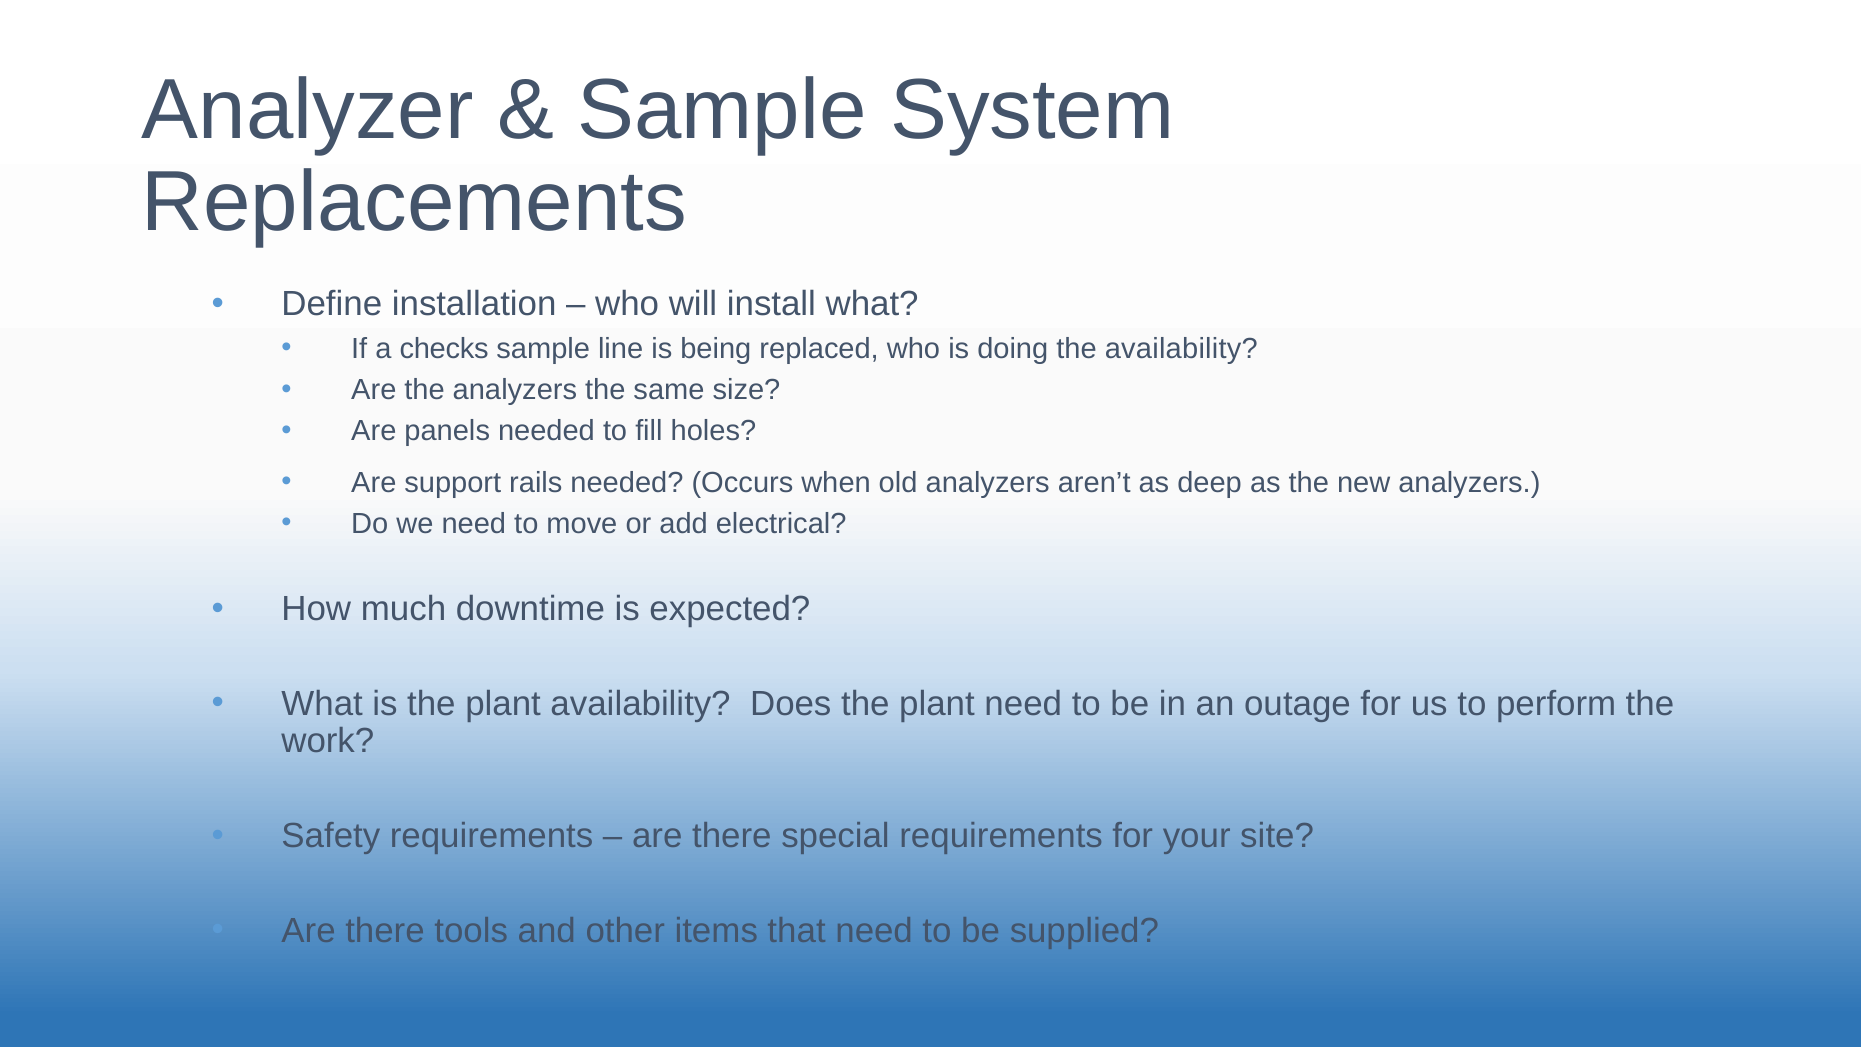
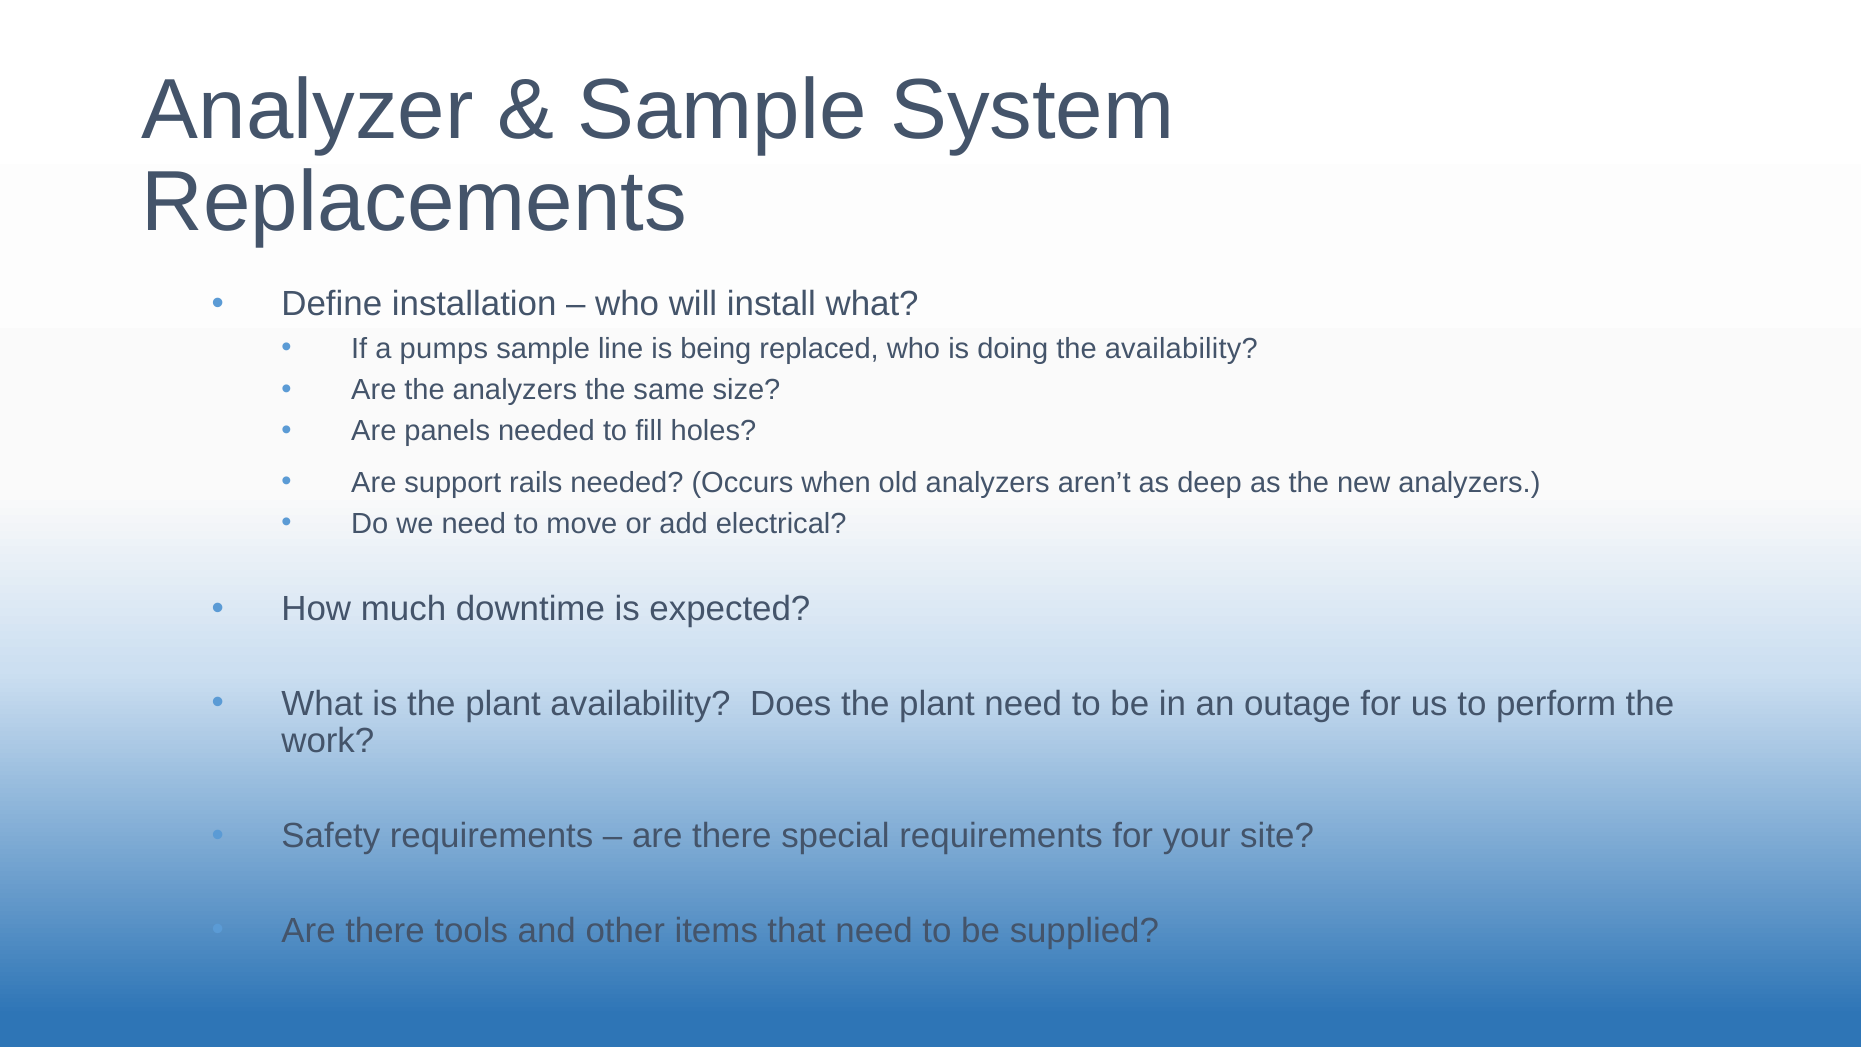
checks: checks -> pumps
